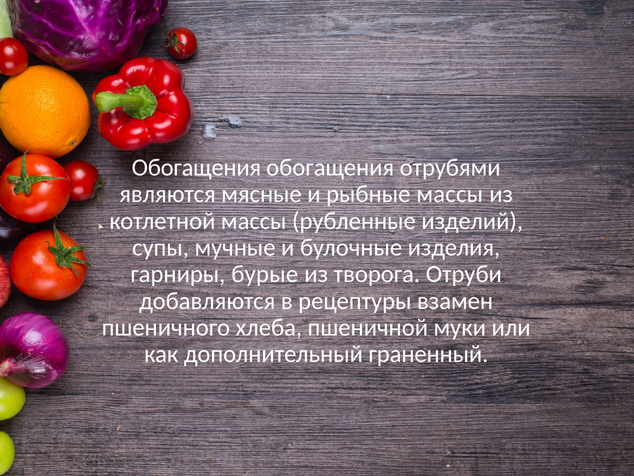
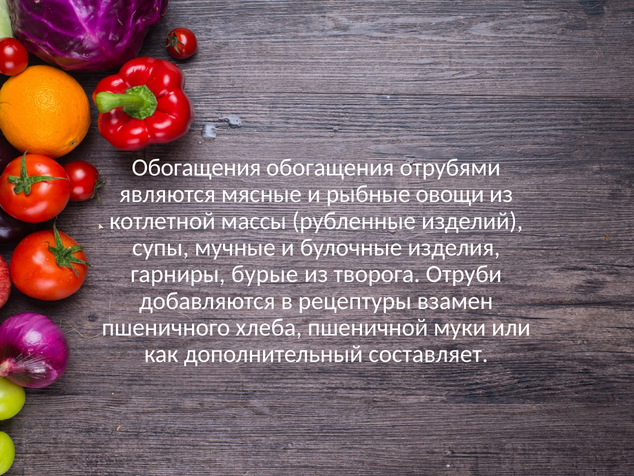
рыбные массы: массы -> овощи
граненный: граненный -> составляет
